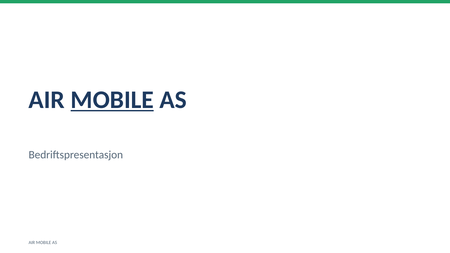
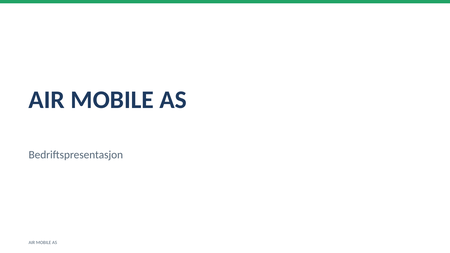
MOBILE at (112, 100) underline: present -> none
